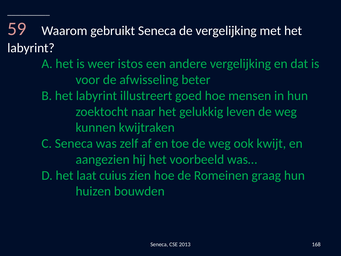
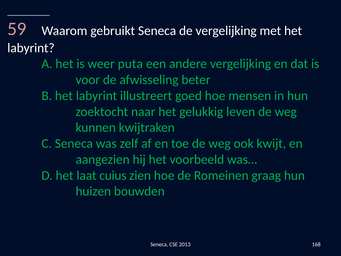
istos: istos -> puta
